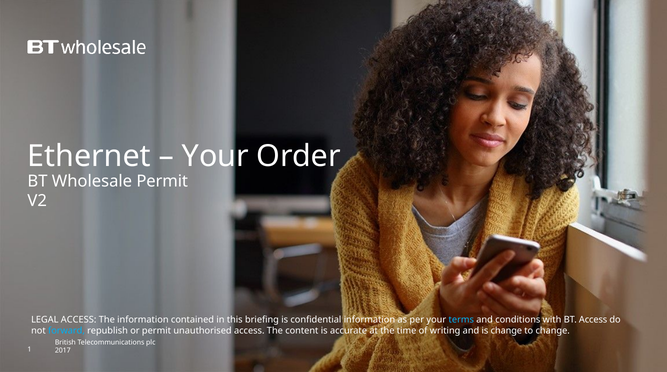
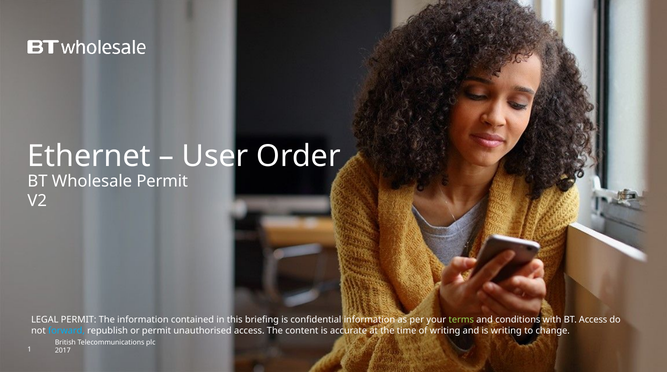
Your at (215, 157): Your -> User
LEGAL ACCESS: ACCESS -> PERMIT
terms colour: light blue -> light green
is change: change -> writing
